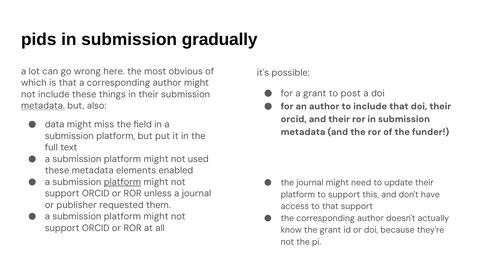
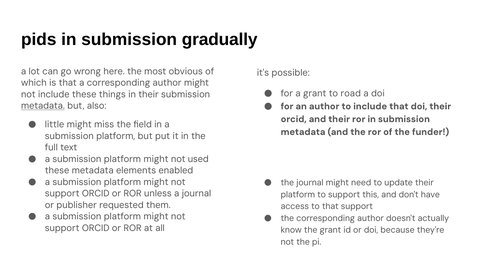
post: post -> road
data: data -> little
platform at (122, 182) underline: present -> none
